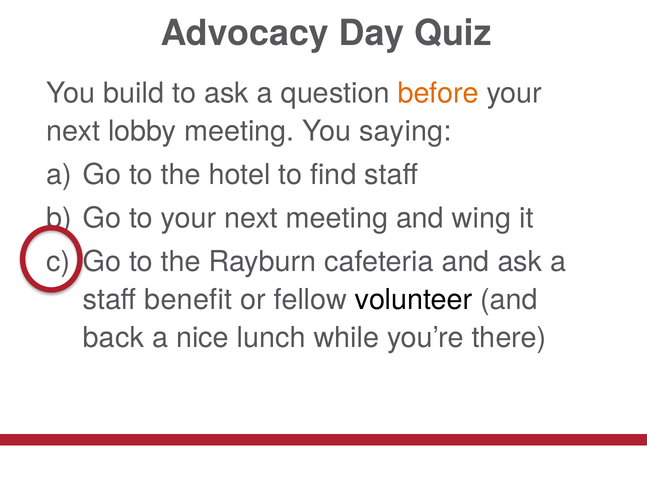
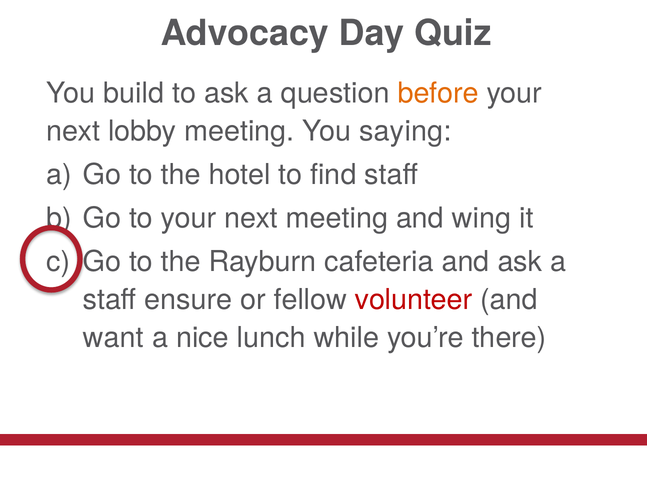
benefit: benefit -> ensure
volunteer colour: black -> red
back: back -> want
